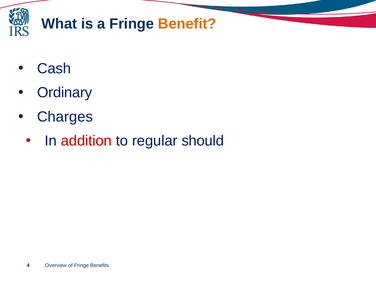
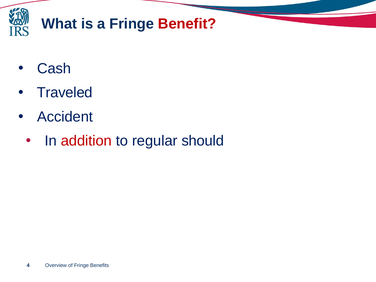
Benefit colour: orange -> red
Ordinary: Ordinary -> Traveled
Charges: Charges -> Accident
